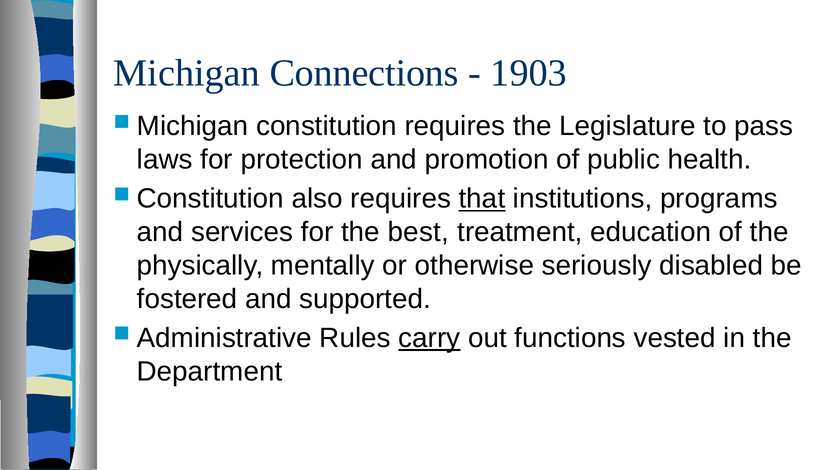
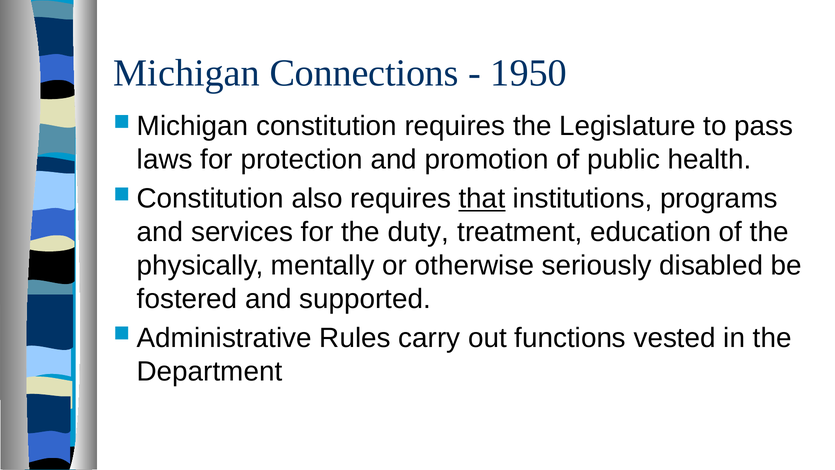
1903: 1903 -> 1950
best: best -> duty
carry underline: present -> none
